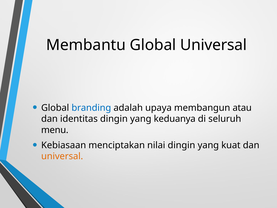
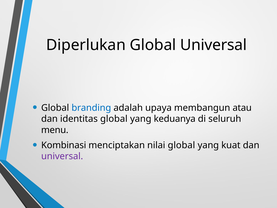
Membantu: Membantu -> Diperlukan
identitas dingin: dingin -> global
Kebiasaan: Kebiasaan -> Kombinasi
nilai dingin: dingin -> global
universal at (62, 156) colour: orange -> purple
